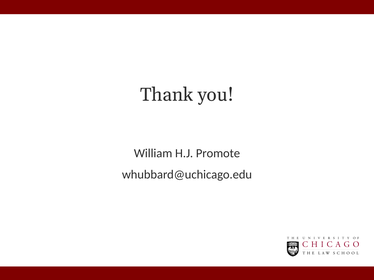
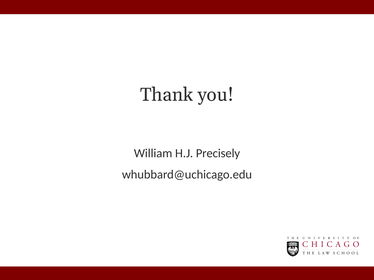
Promote: Promote -> Precisely
